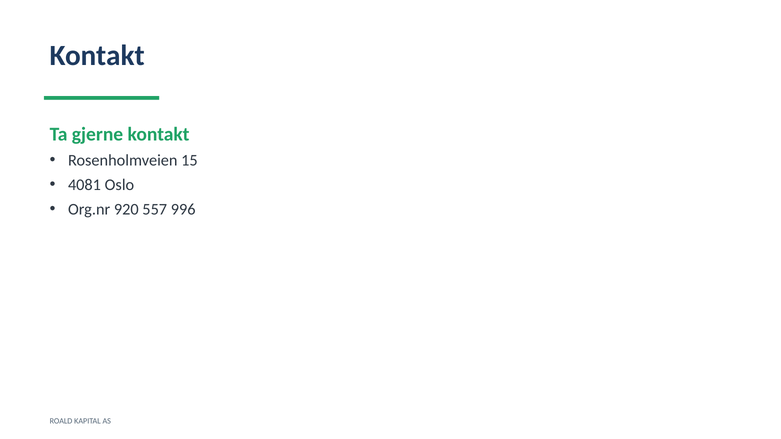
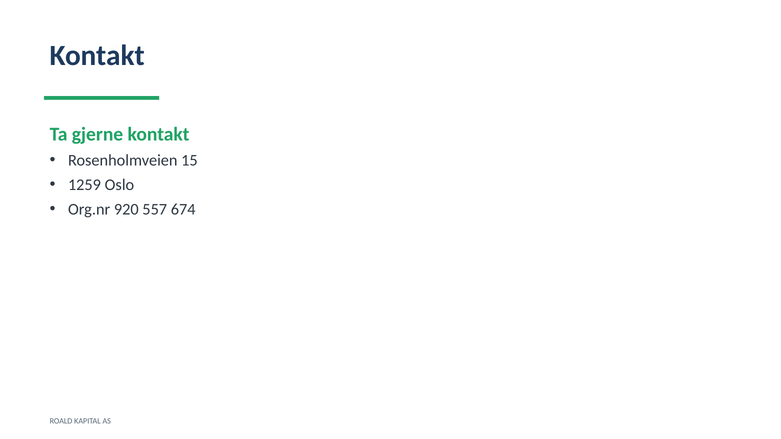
4081: 4081 -> 1259
996: 996 -> 674
